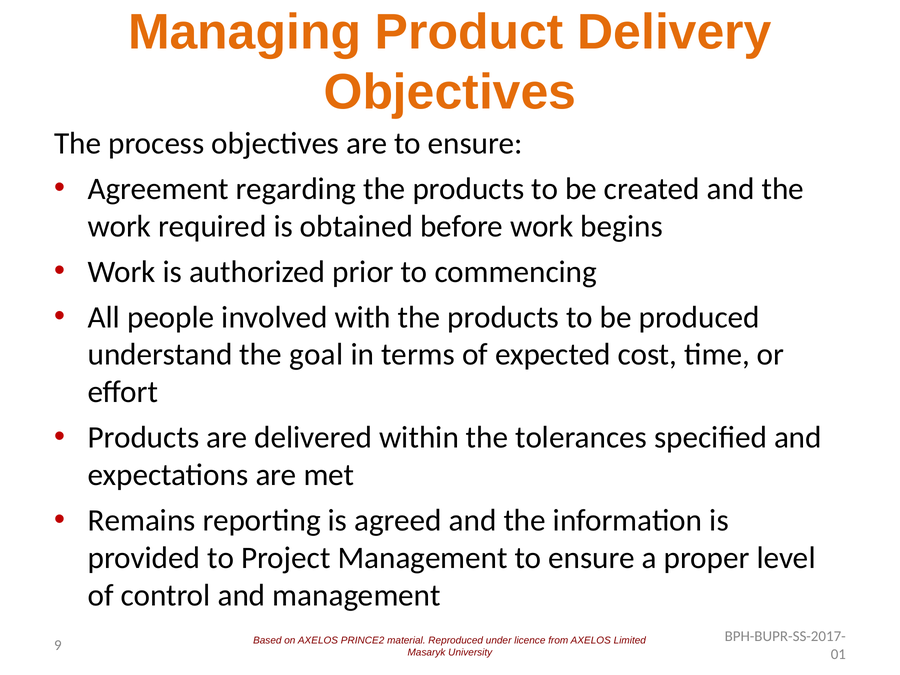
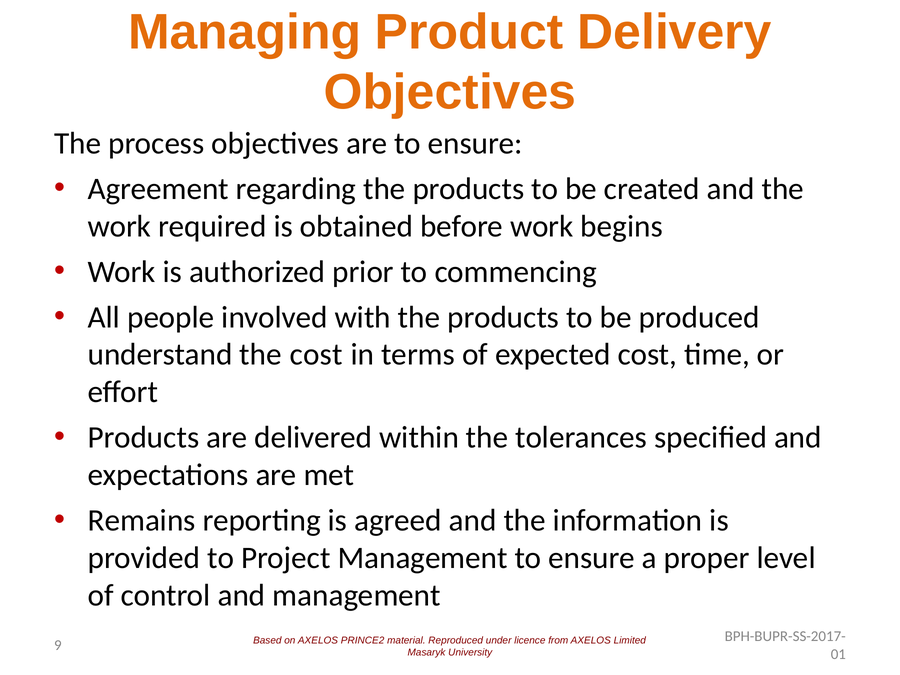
the goal: goal -> cost
